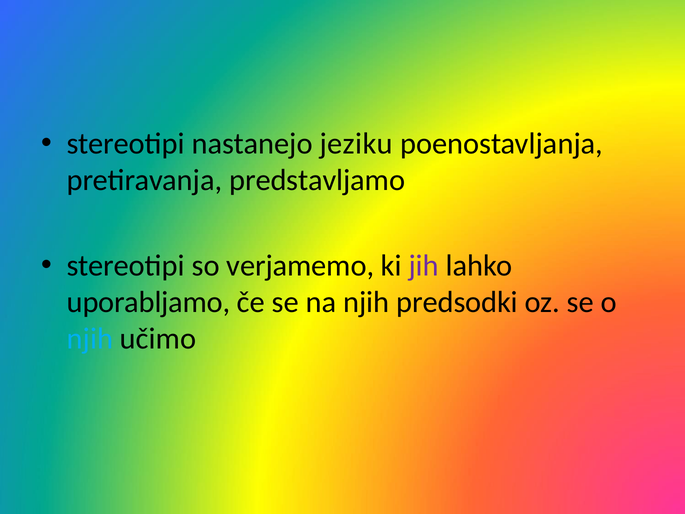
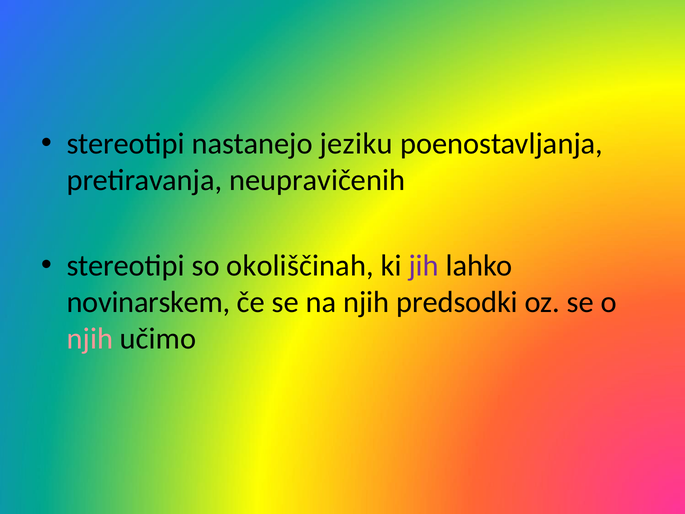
predstavljamo: predstavljamo -> neupravičenih
verjamemo: verjamemo -> okoliščinah
uporabljamo: uporabljamo -> novinarskem
njih at (90, 339) colour: light blue -> pink
